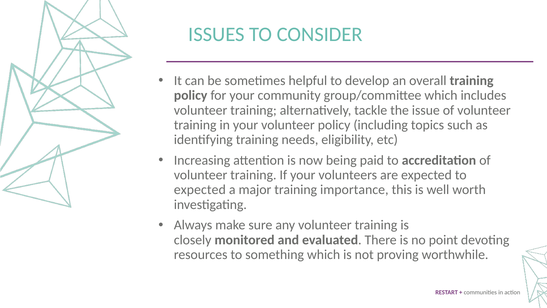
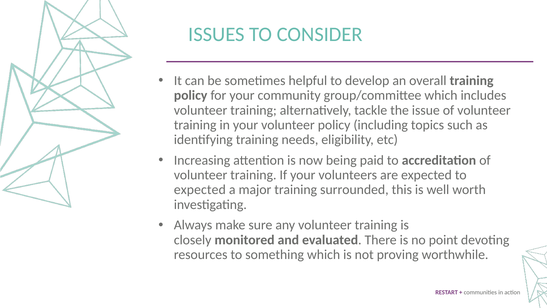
importance: importance -> surrounded
